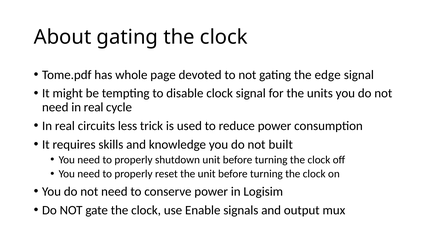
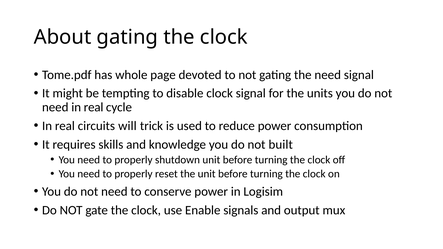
the edge: edge -> need
less: less -> will
